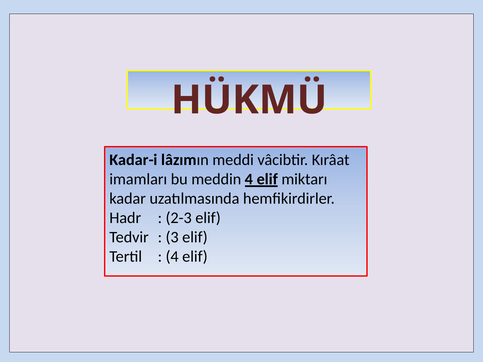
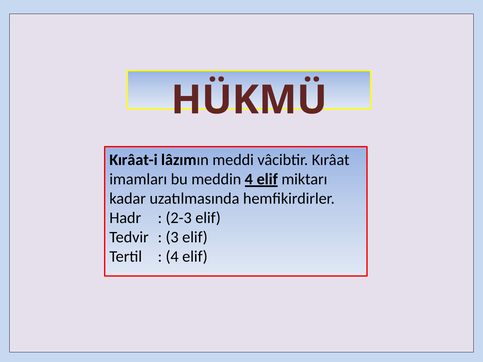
Kadar-i: Kadar-i -> Kırâat-i
